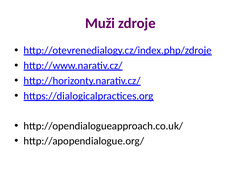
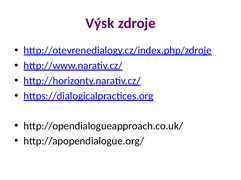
Muži: Muži -> Výsk
